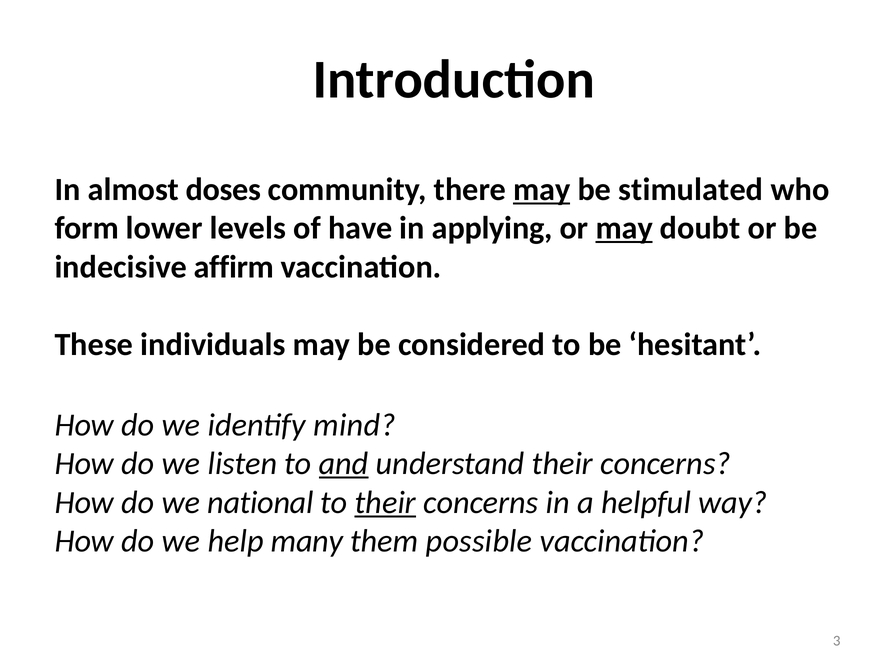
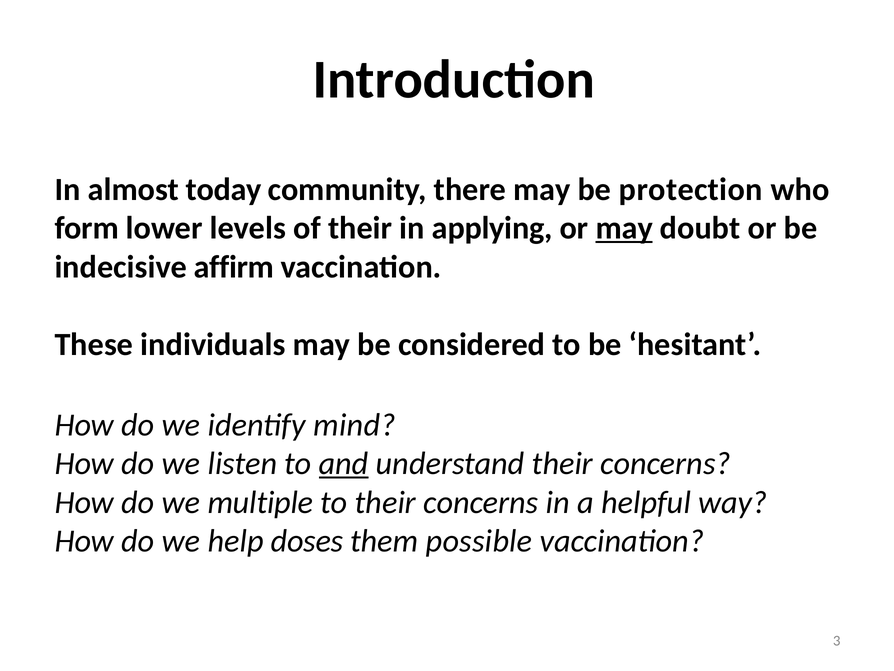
doses: doses -> today
may at (542, 189) underline: present -> none
stimulated: stimulated -> protection
of have: have -> their
national: national -> multiple
their at (385, 502) underline: present -> none
many: many -> doses
